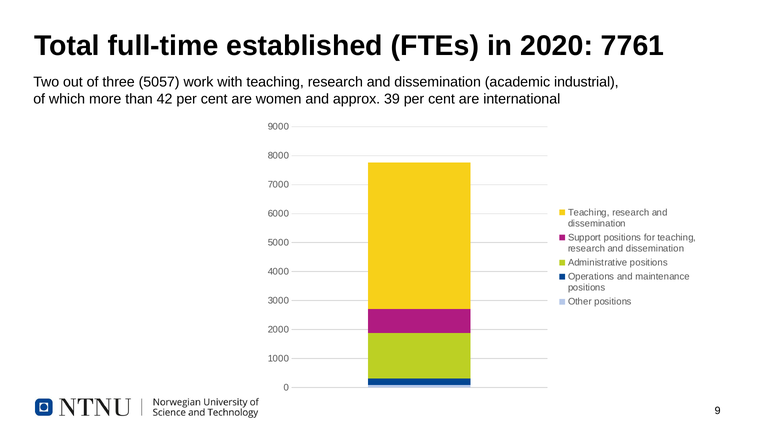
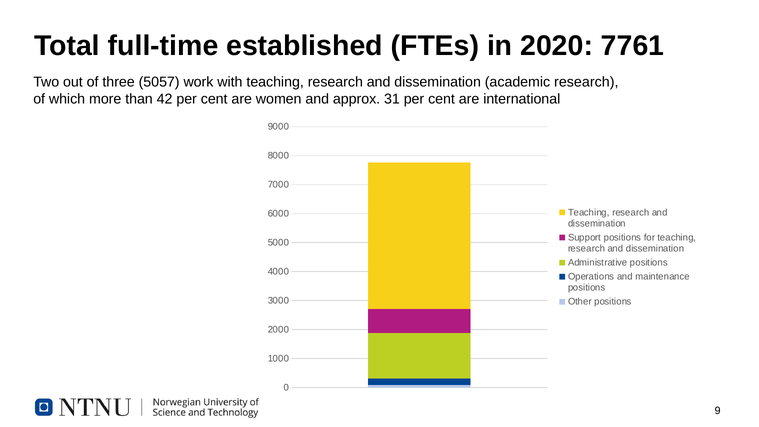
academic industrial: industrial -> research
39: 39 -> 31
